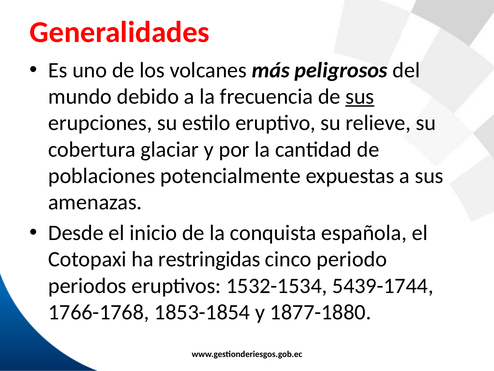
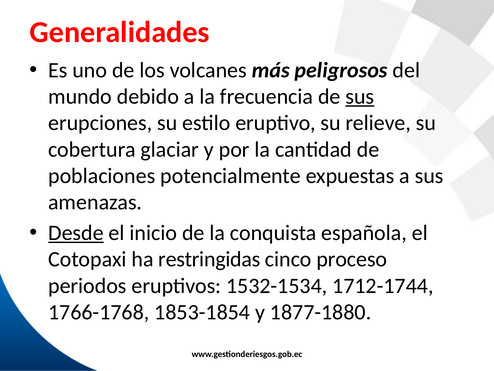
Desde underline: none -> present
periodo: periodo -> proceso
5439-1744: 5439-1744 -> 1712-1744
